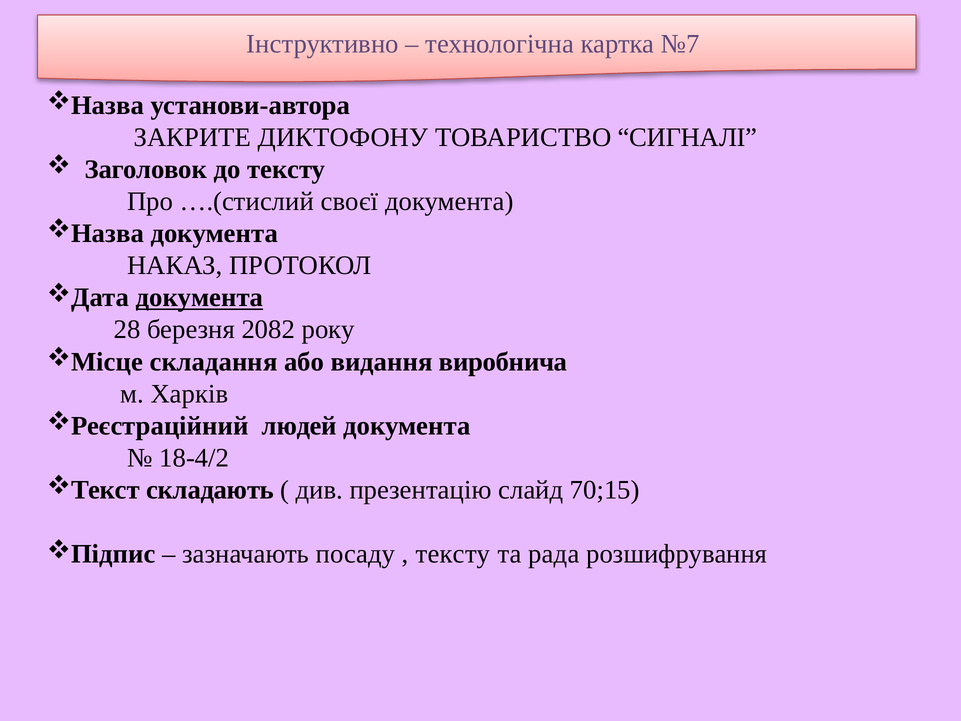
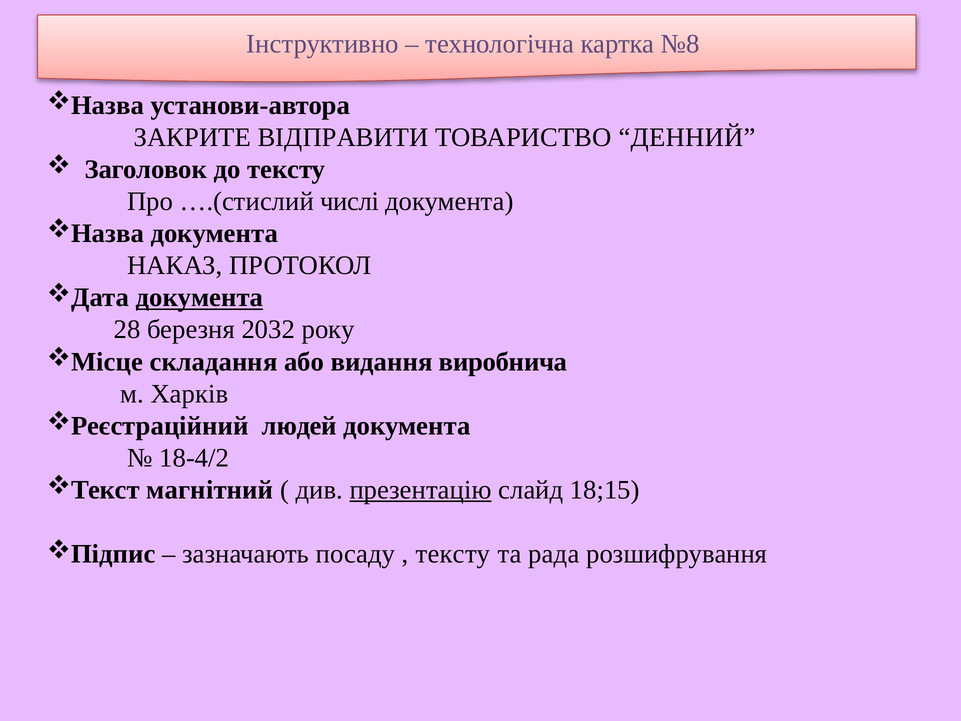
№7: №7 -> №8
ДИКТОФОНУ: ДИКТОФОНУ -> ВІДПРАВИТИ
СИГНАЛІ: СИГНАЛІ -> ДЕННИЙ
своєї: своєї -> числі
2082: 2082 -> 2032
складають: складають -> магнітний
презентацію underline: none -> present
70;15: 70;15 -> 18;15
